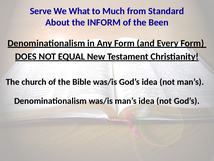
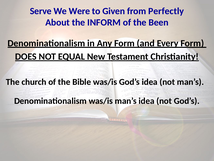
What: What -> Were
Much: Much -> Given
Standard: Standard -> Perfectly
